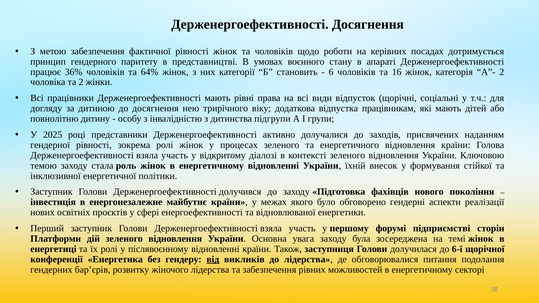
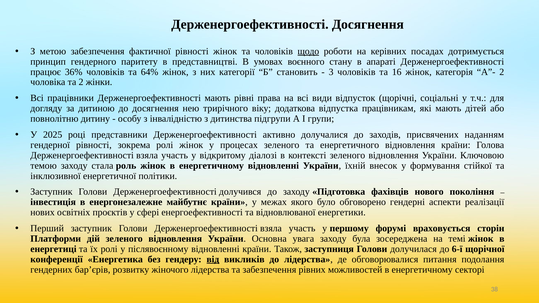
щодо underline: none -> present
6: 6 -> 3
підприємстві: підприємстві -> враховується
